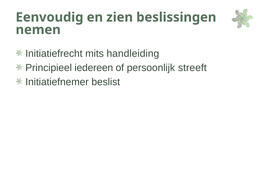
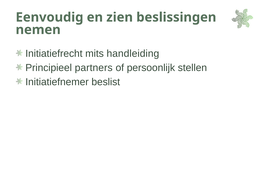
iedereen: iedereen -> partners
streeft: streeft -> stellen
